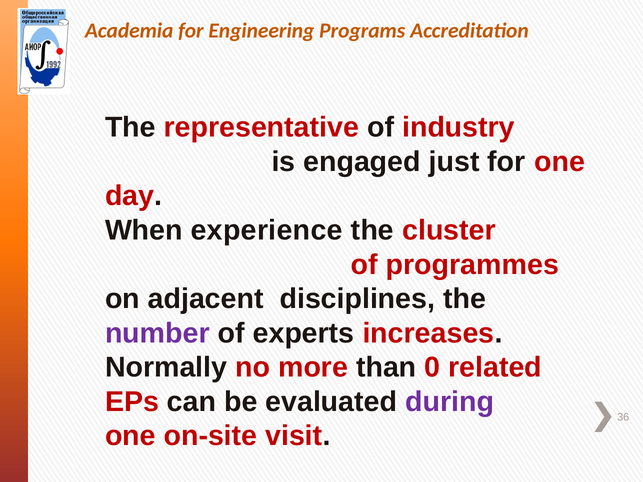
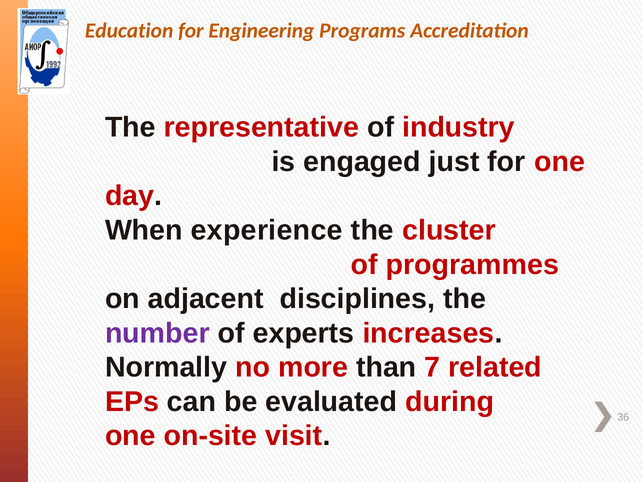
Academia: Academia -> Education
0: 0 -> 7
during colour: purple -> red
